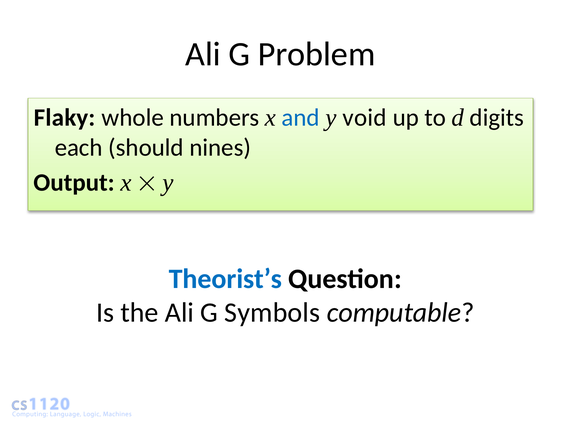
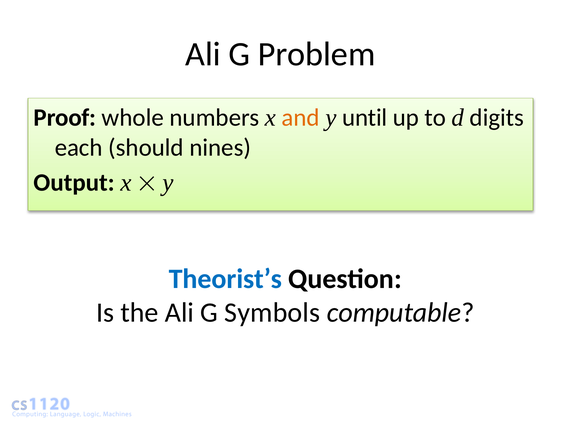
Flaky: Flaky -> Proof
and colour: blue -> orange
void: void -> until
